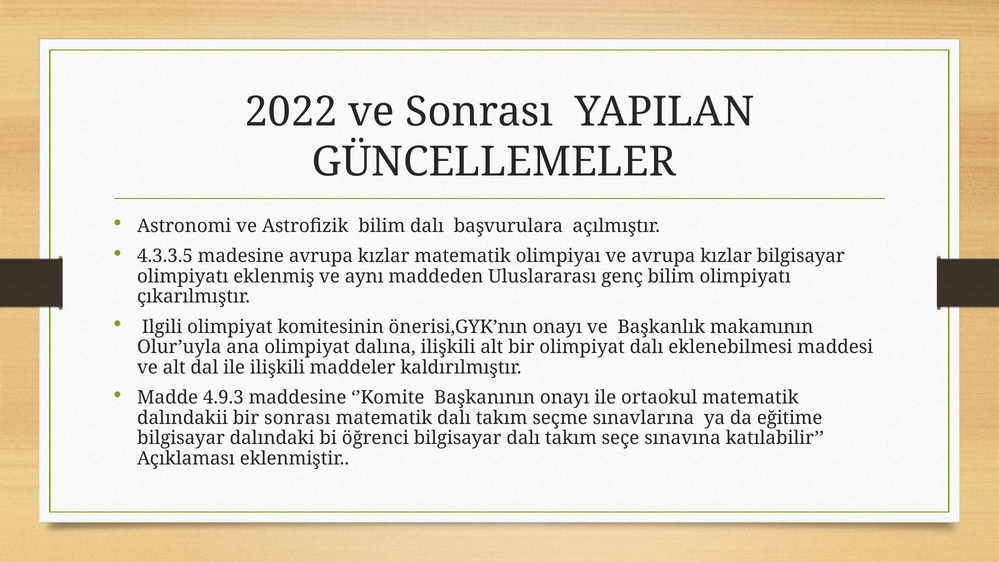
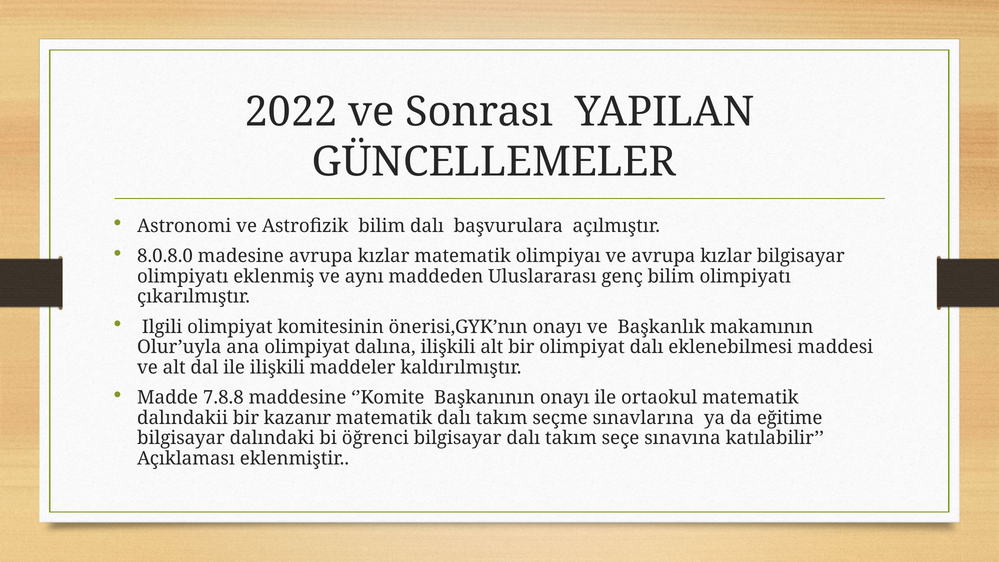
4.3.3.5: 4.3.3.5 -> 8.0.8.0
4.9.3: 4.9.3 -> 7.8.8
bir sonrası: sonrası -> kazanır
